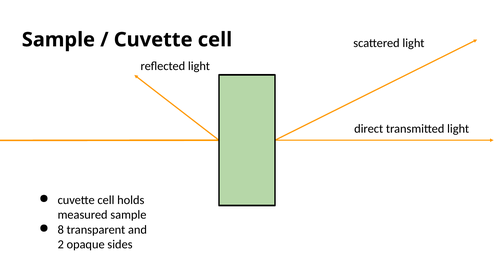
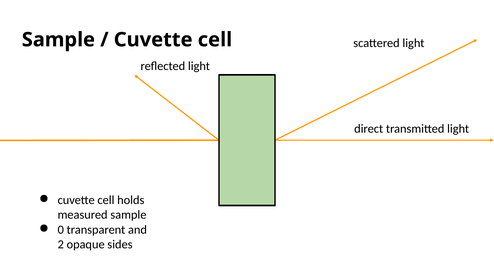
8: 8 -> 0
